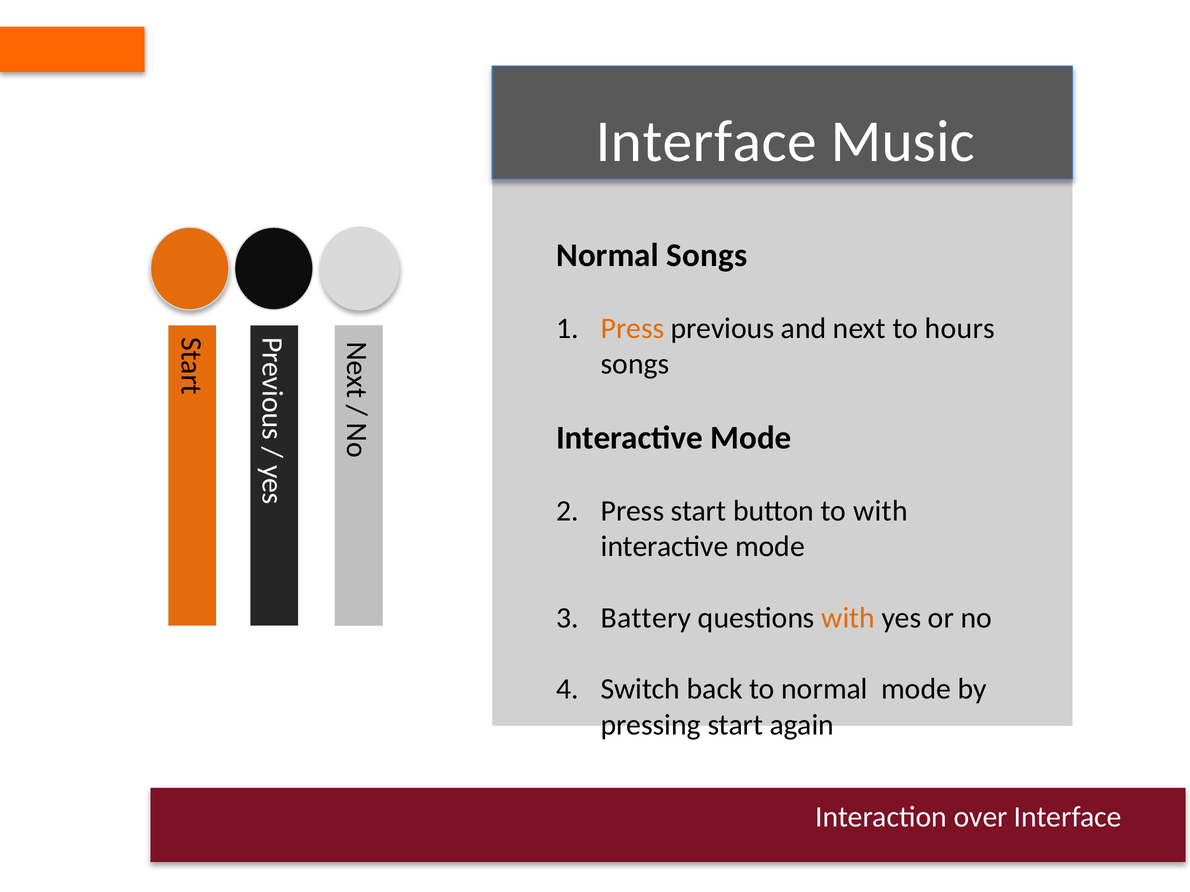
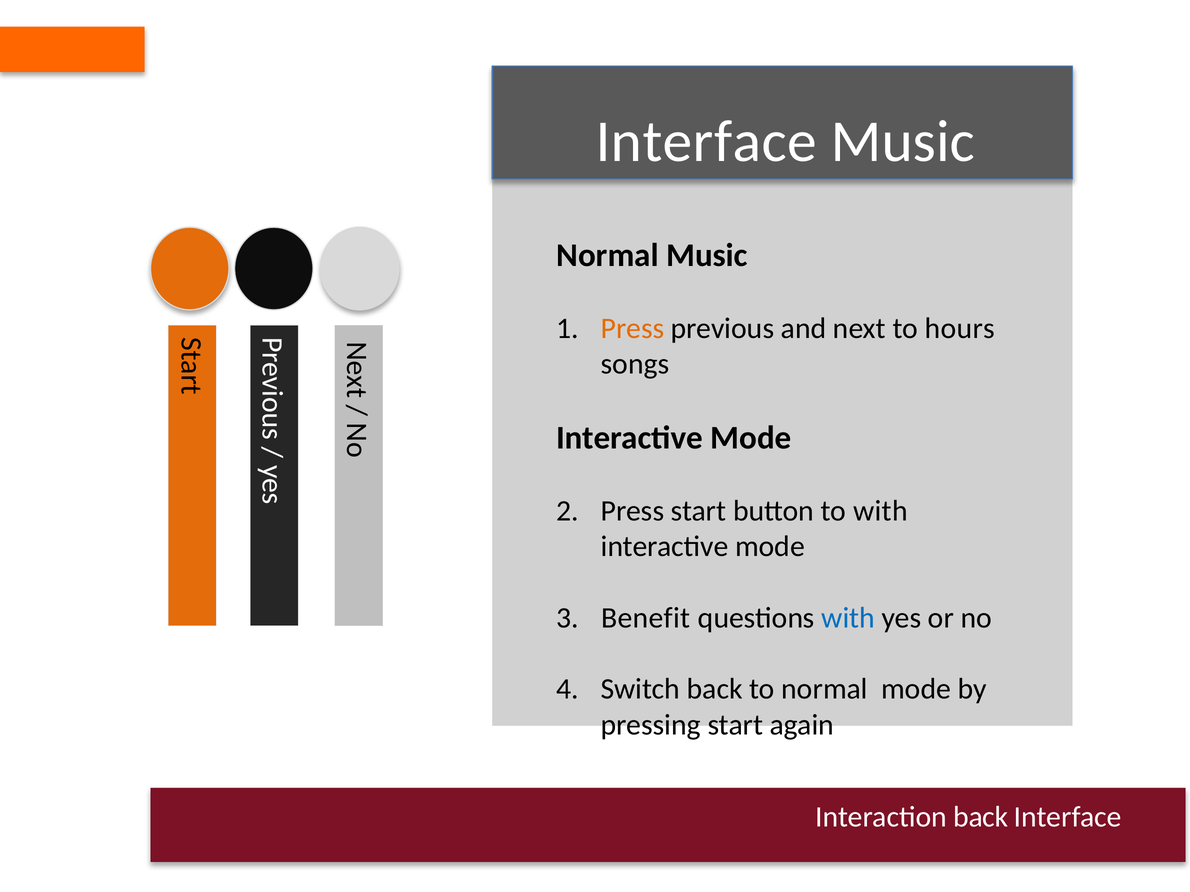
Normal Songs: Songs -> Music
Battery: Battery -> Benefit
with at (848, 618) colour: orange -> blue
Interaction over: over -> back
